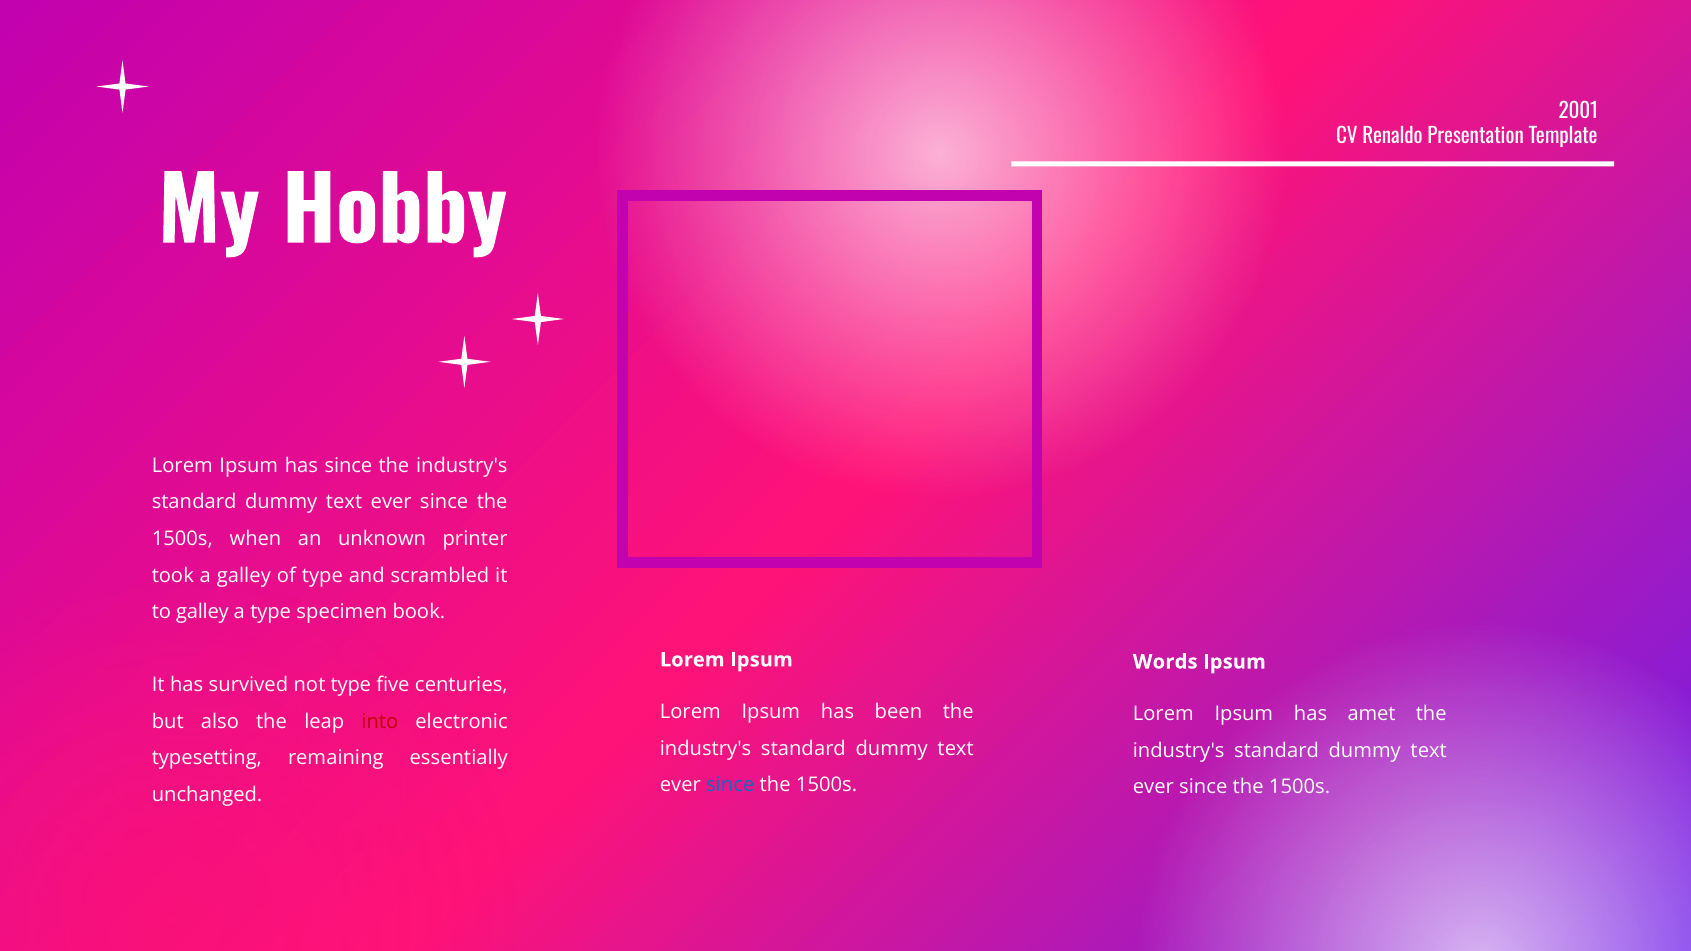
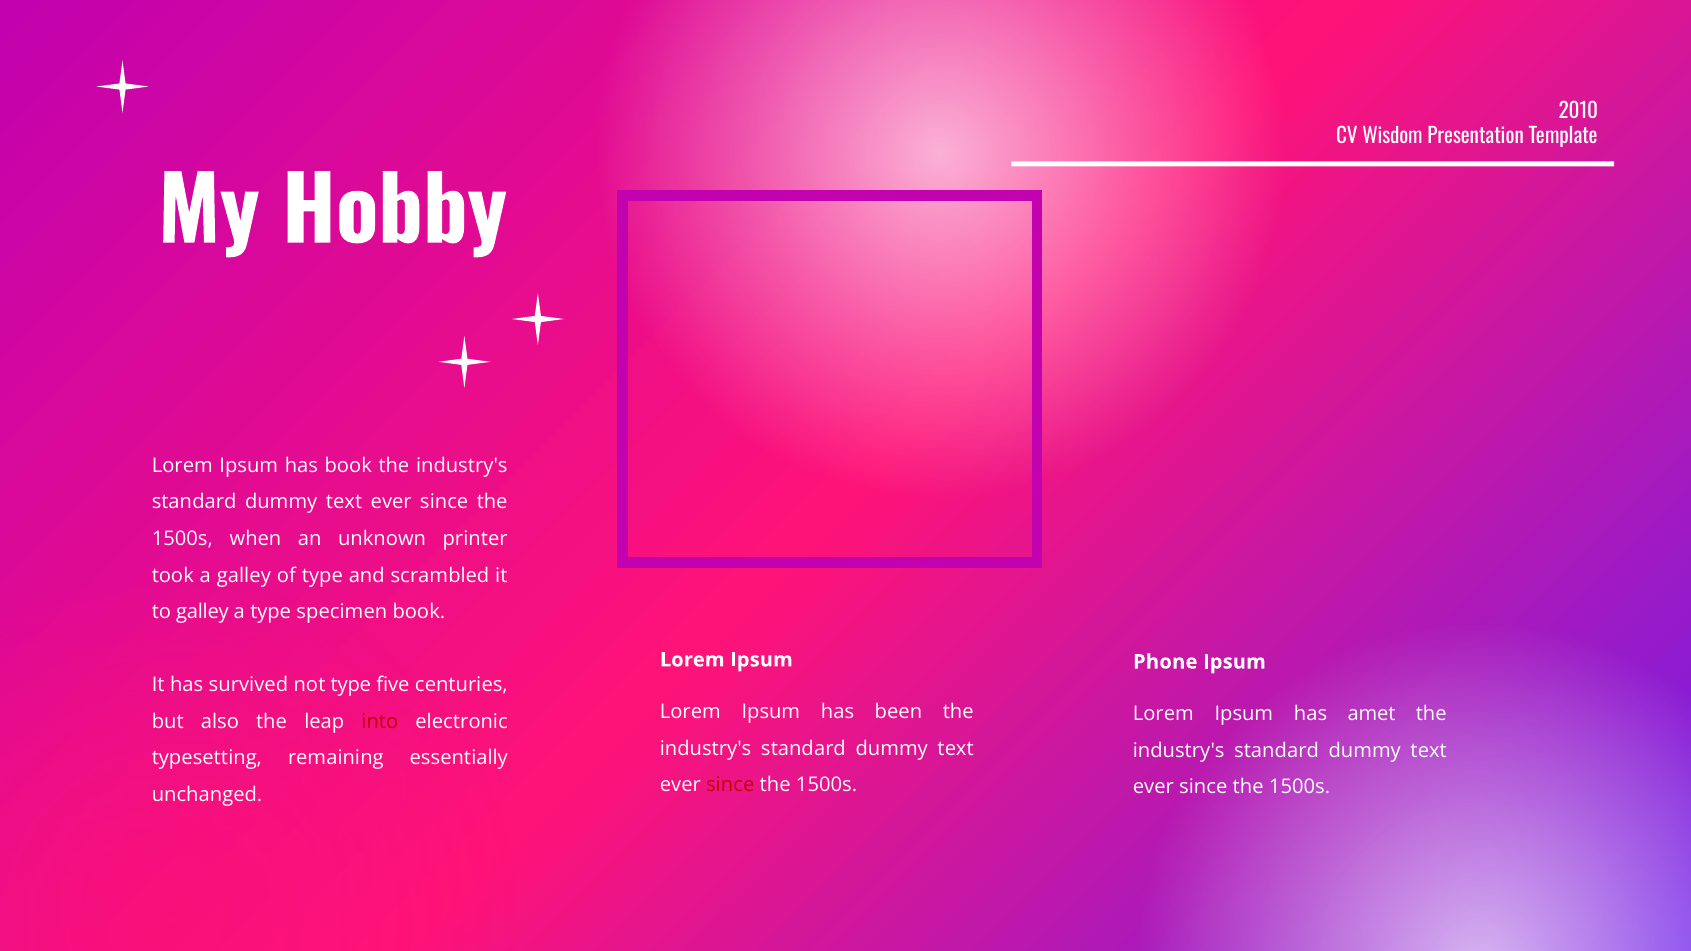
2001: 2001 -> 2010
Renaldo: Renaldo -> Wisdom
has since: since -> book
Words: Words -> Phone
since at (730, 785) colour: blue -> red
